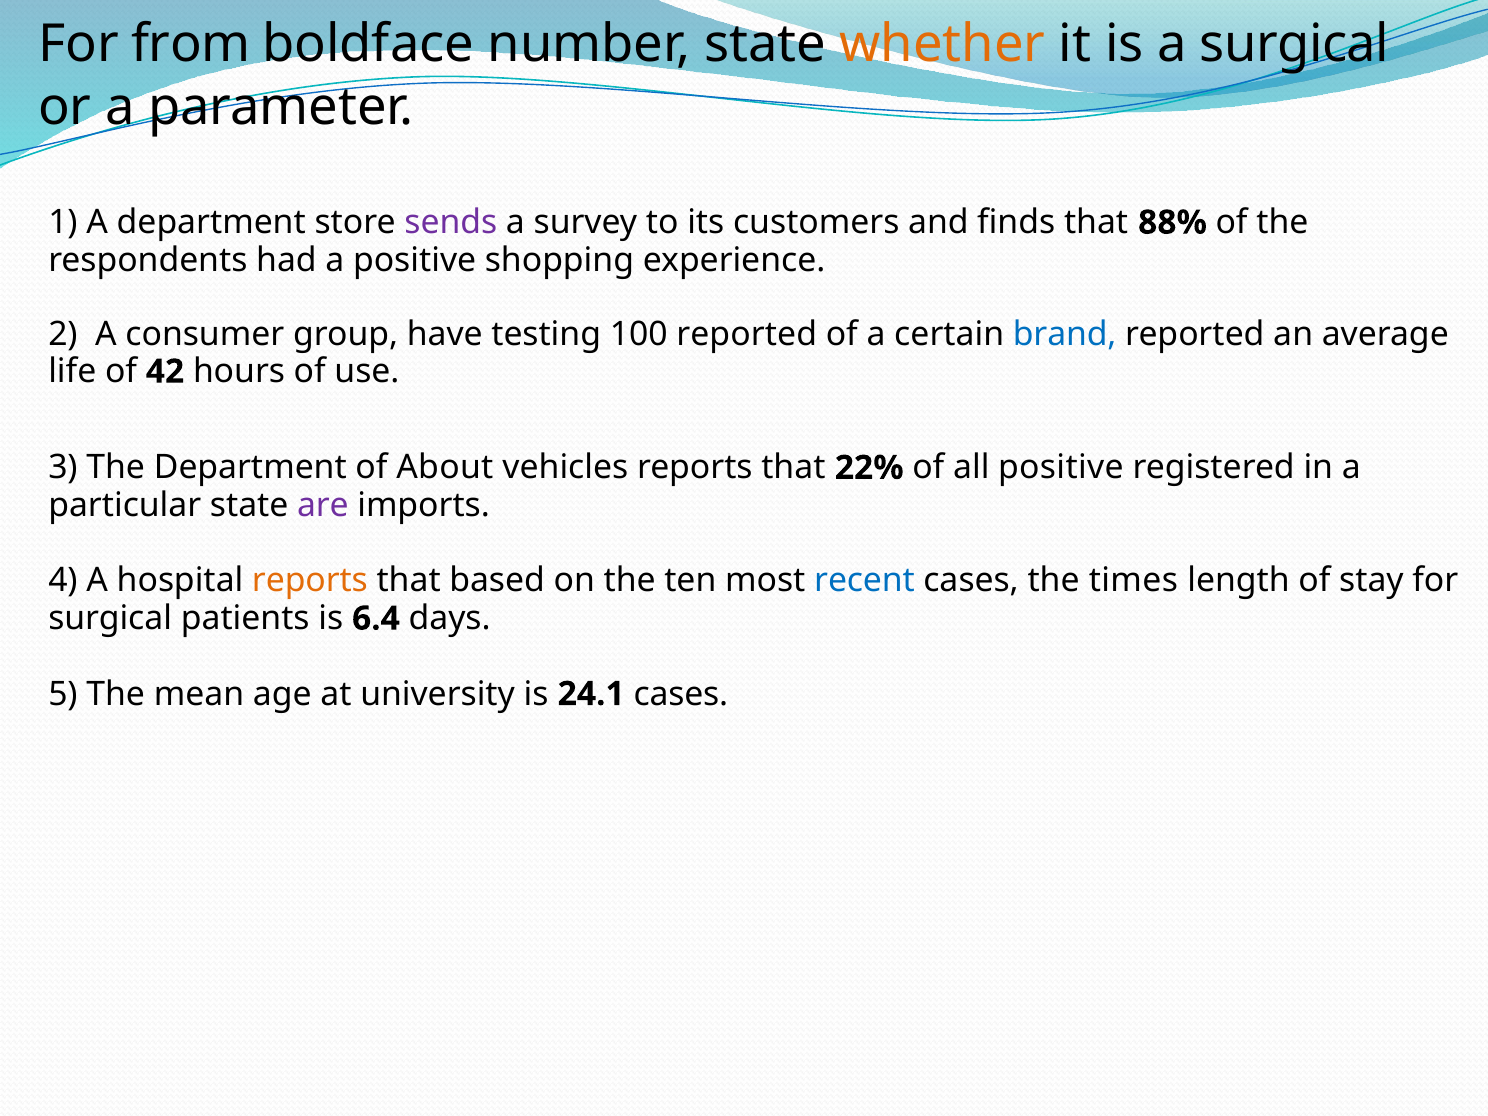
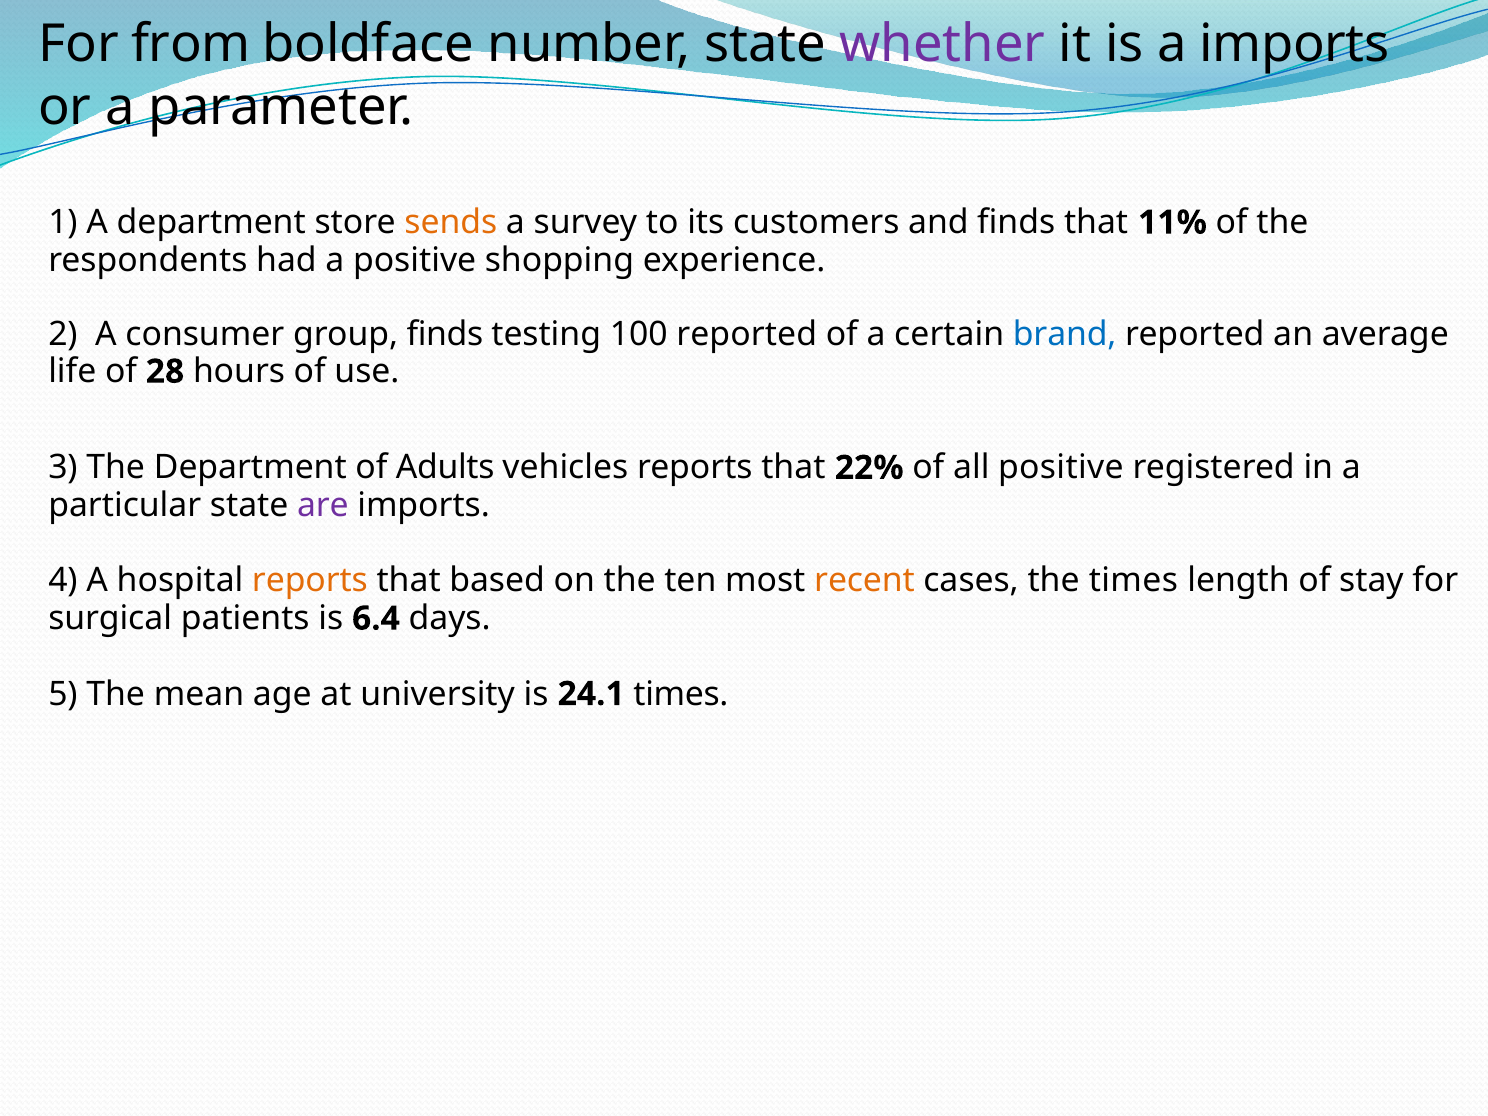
whether colour: orange -> purple
a surgical: surgical -> imports
sends colour: purple -> orange
88%: 88% -> 11%
group have: have -> finds
42: 42 -> 28
About: About -> Adults
recent colour: blue -> orange
24.1 cases: cases -> times
